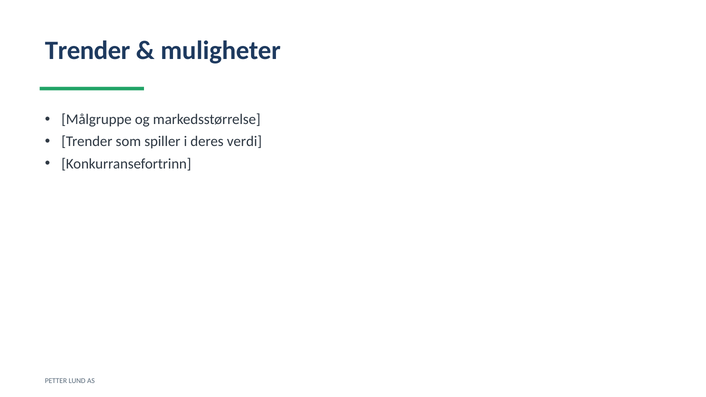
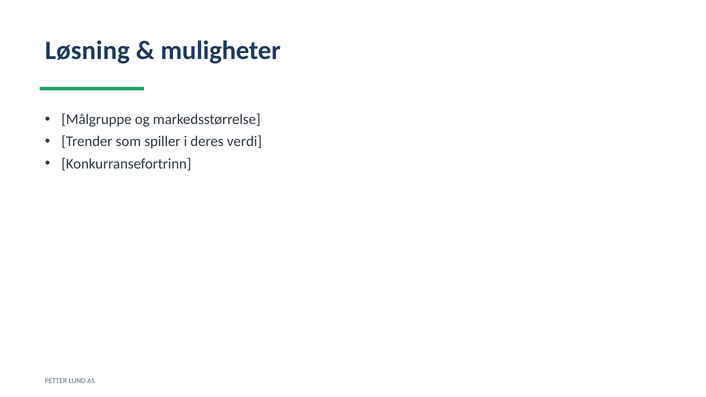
Trender at (88, 50): Trender -> Løsning
